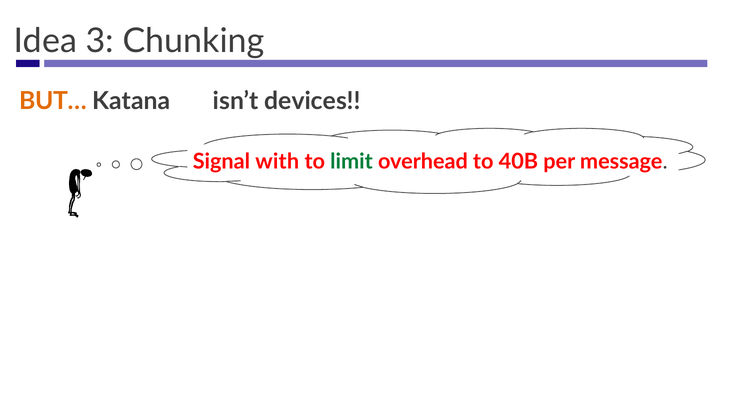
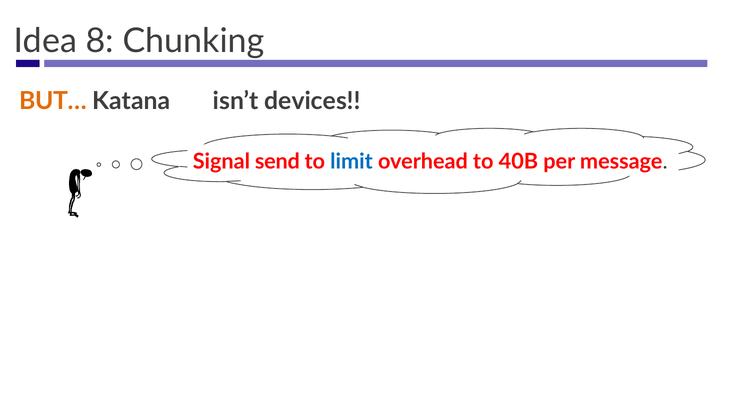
3: 3 -> 8
with: with -> send
limit colour: green -> blue
